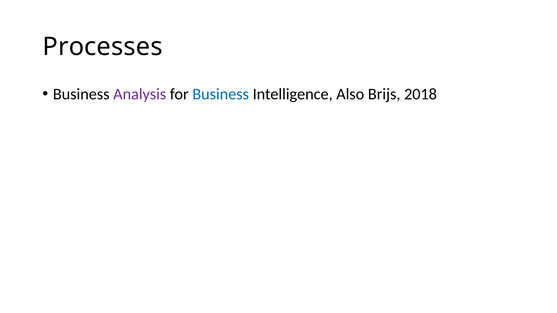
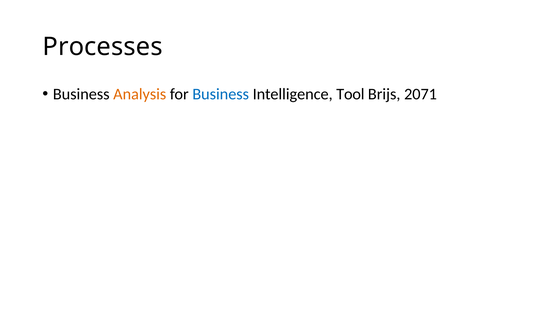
Analysis colour: purple -> orange
Also: Also -> Tool
2018: 2018 -> 2071
